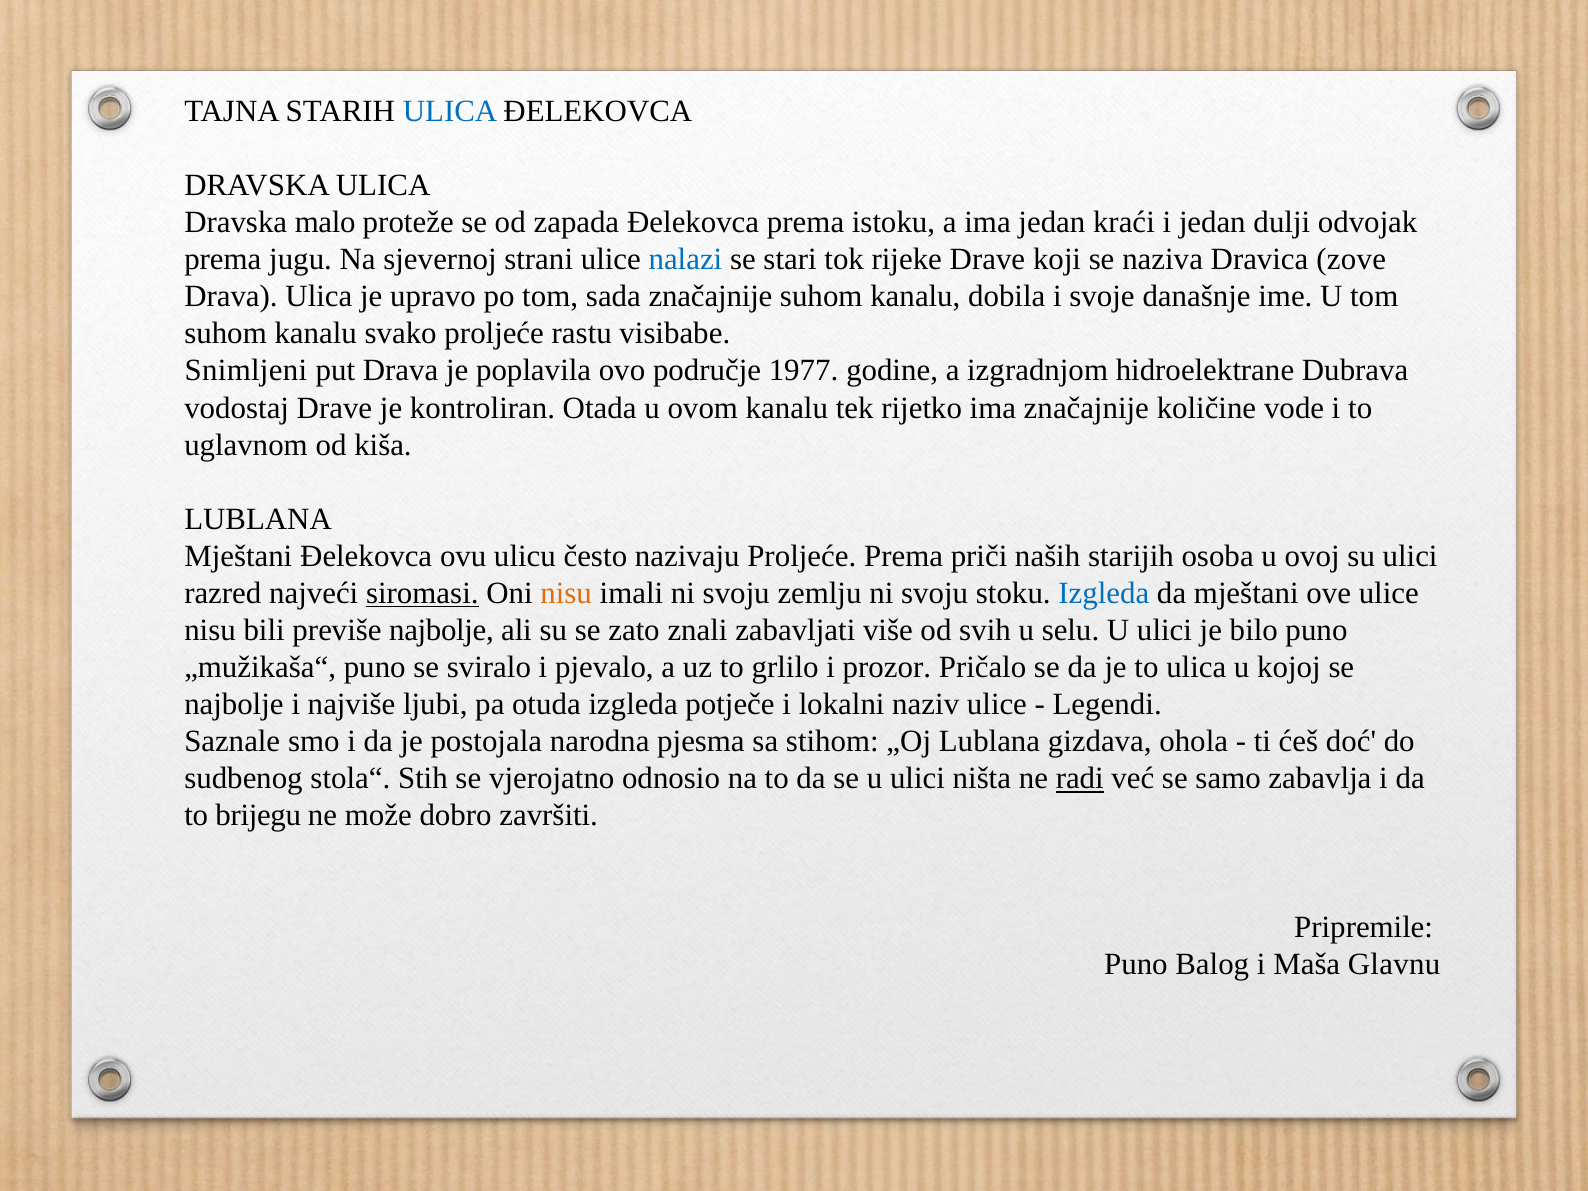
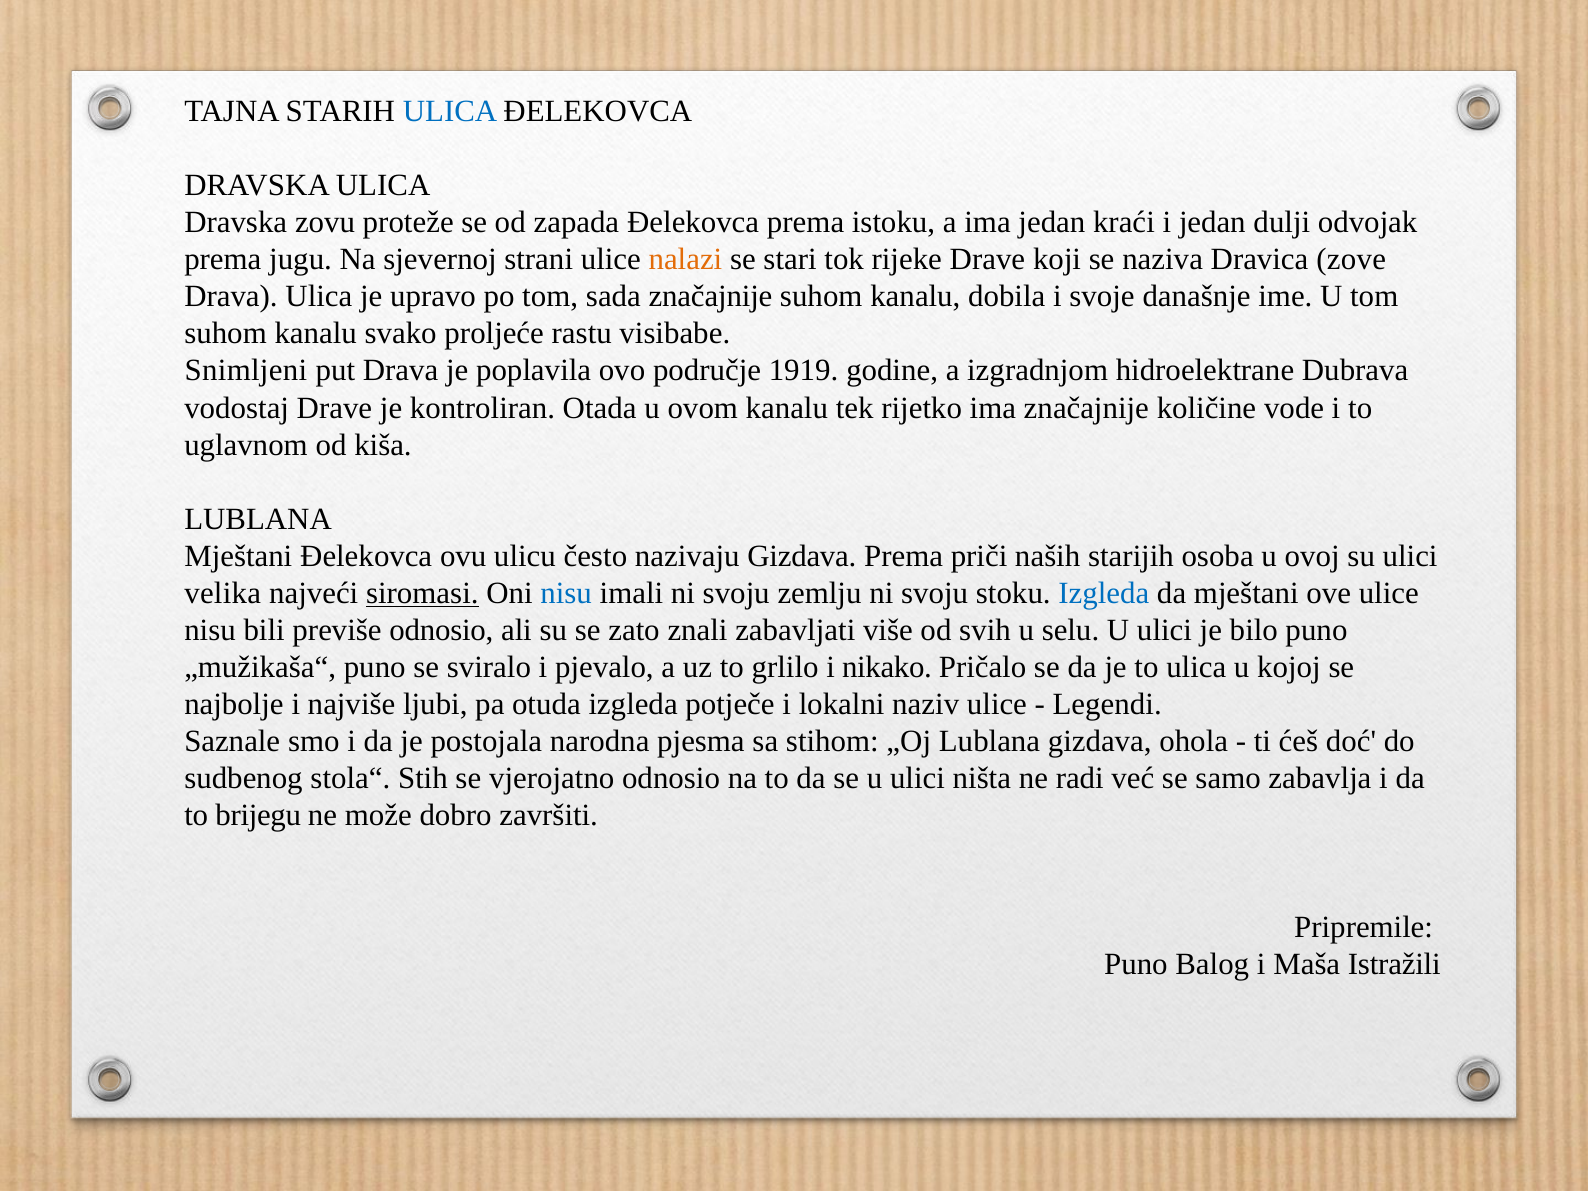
malo: malo -> zovu
nalazi colour: blue -> orange
1977: 1977 -> 1919
nazivaju Proljeće: Proljeće -> Gizdava
razred: razred -> velika
nisu at (566, 593) colour: orange -> blue
previše najbolje: najbolje -> odnosio
prozor: prozor -> nikako
radi underline: present -> none
Glavnu: Glavnu -> Istražili
